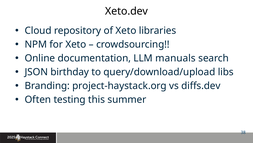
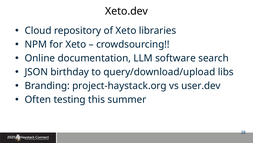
manuals: manuals -> software
diffs.dev: diffs.dev -> user.dev
